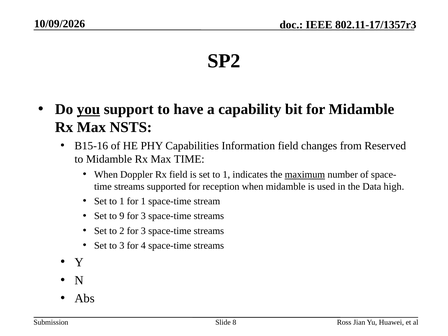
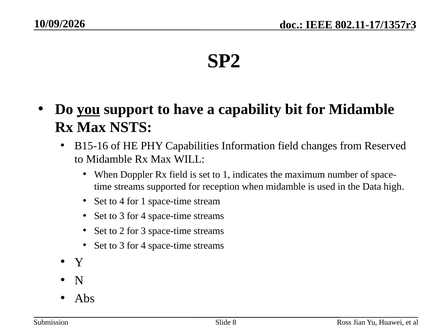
Max TIME: TIME -> WILL
maximum underline: present -> none
1 at (122, 201): 1 -> 4
9 at (122, 216): 9 -> 3
3 at (143, 216): 3 -> 4
